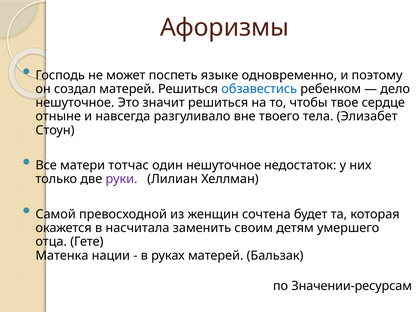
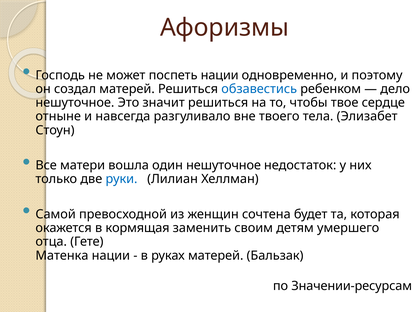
поспеть языке: языке -> нации
тотчас: тотчас -> вошла
руки colour: purple -> blue
насчитала: насчитала -> кормящая
